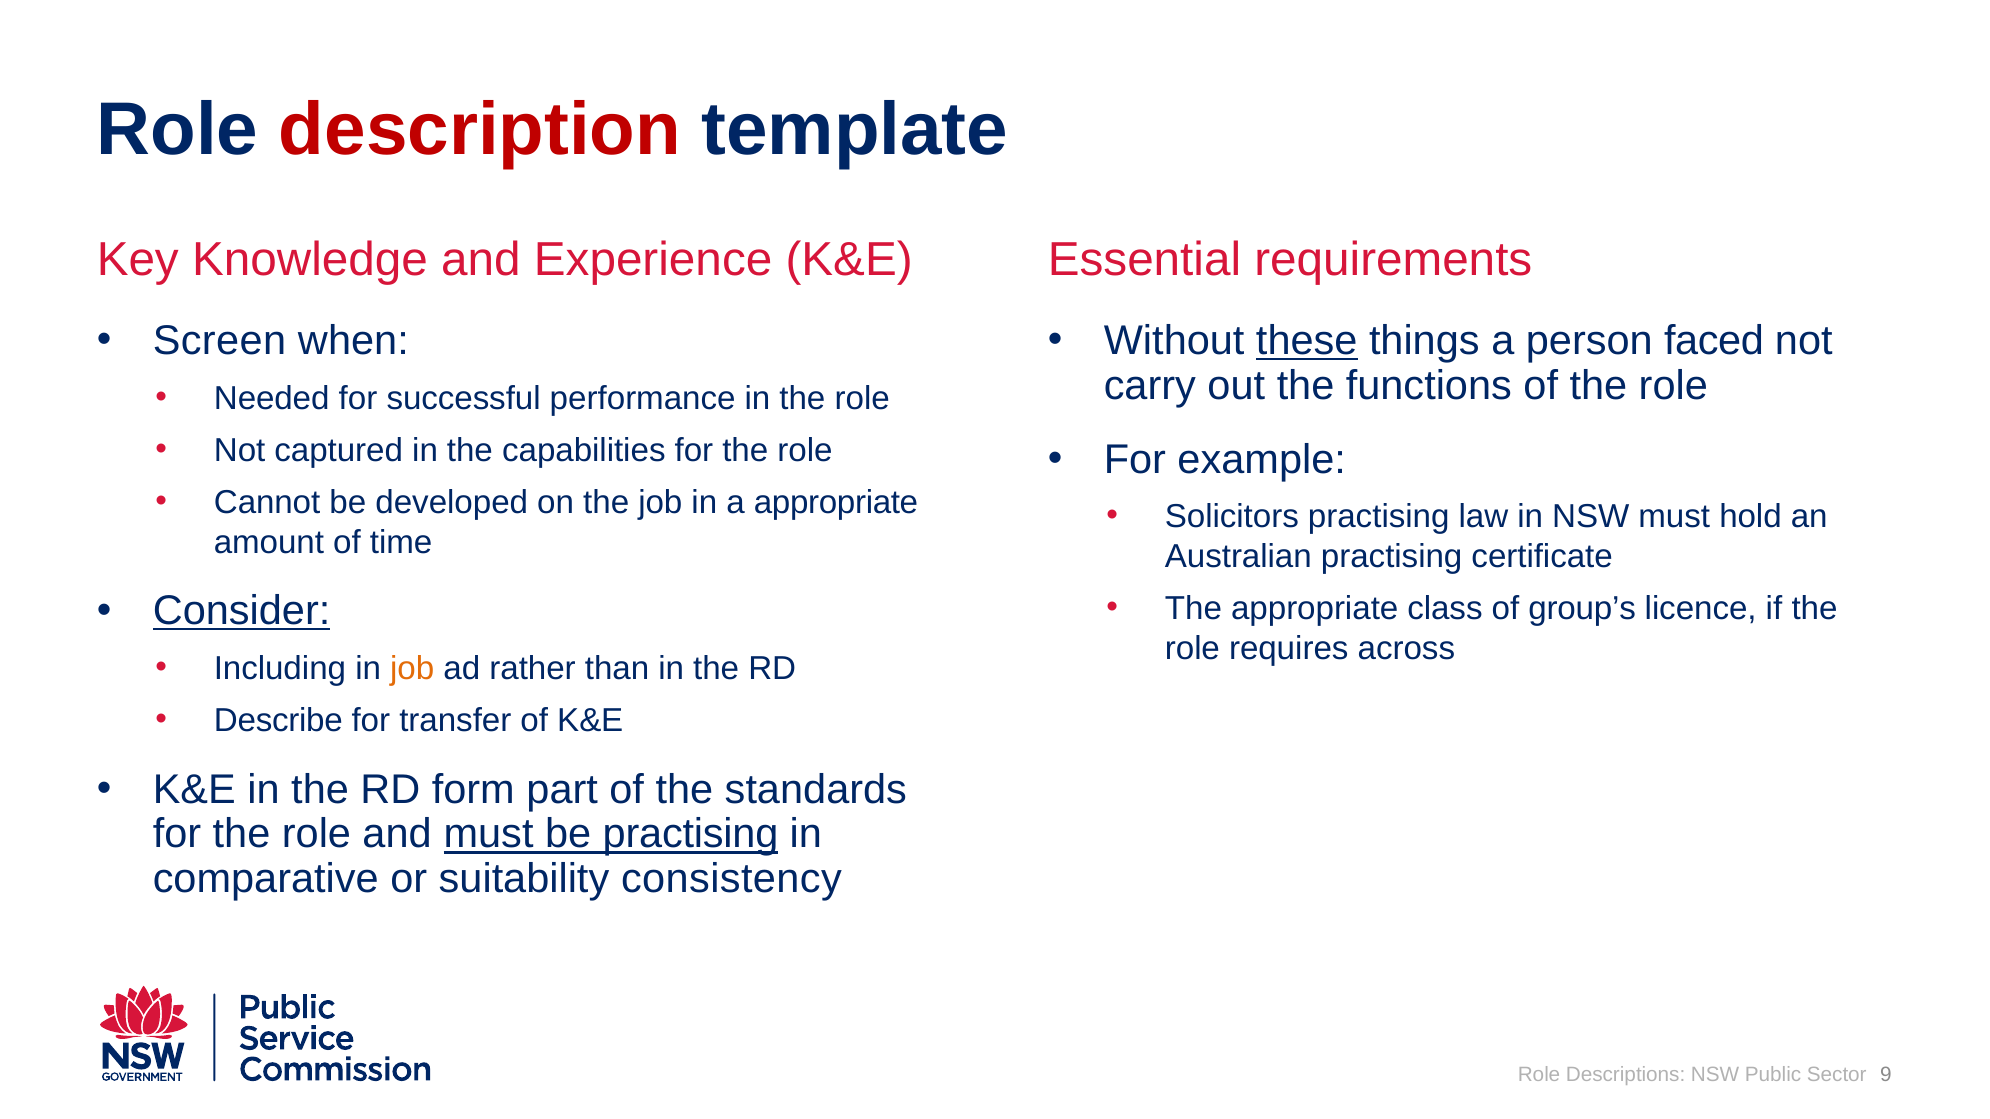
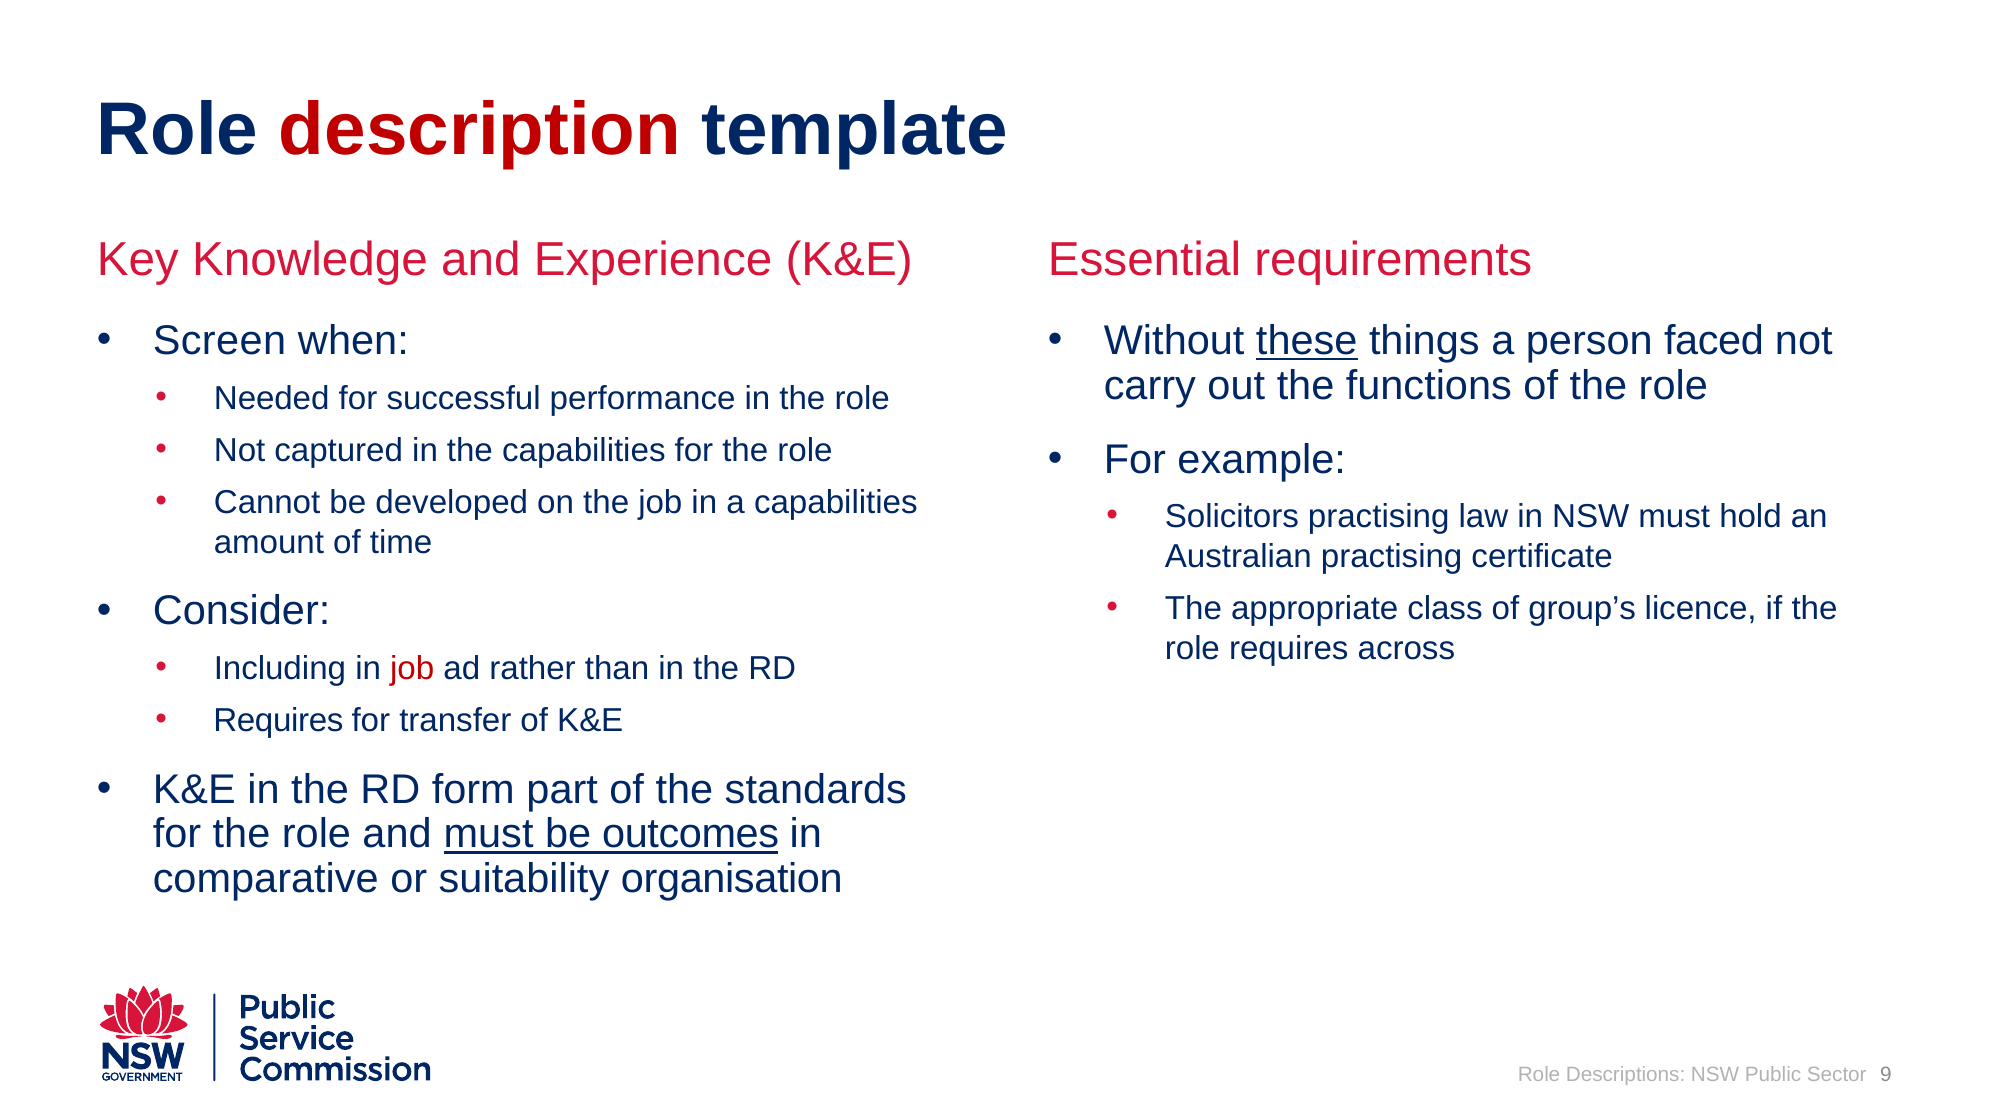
a appropriate: appropriate -> capabilities
Consider underline: present -> none
job at (412, 669) colour: orange -> red
Describe at (278, 721): Describe -> Requires
be practising: practising -> outcomes
consistency: consistency -> organisation
